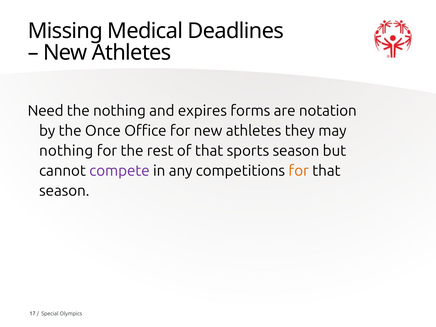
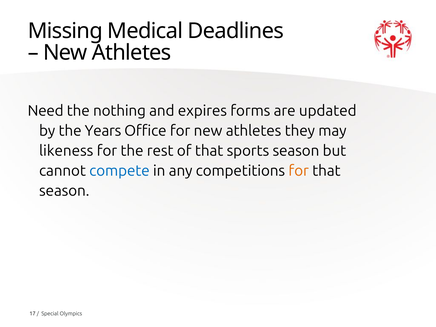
notation: notation -> updated
Once: Once -> Years
nothing at (66, 151): nothing -> likeness
compete colour: purple -> blue
